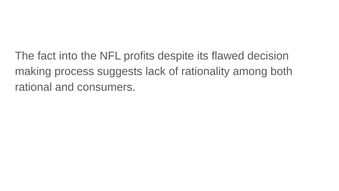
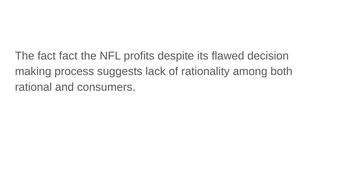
fact into: into -> fact
